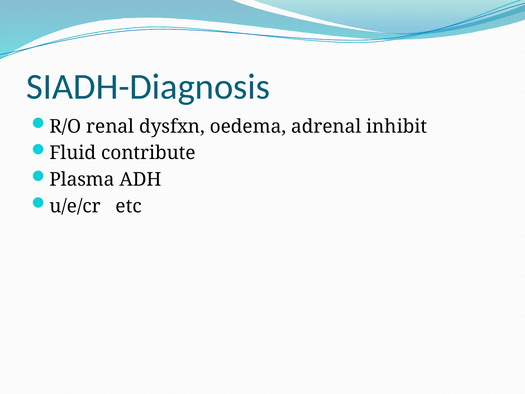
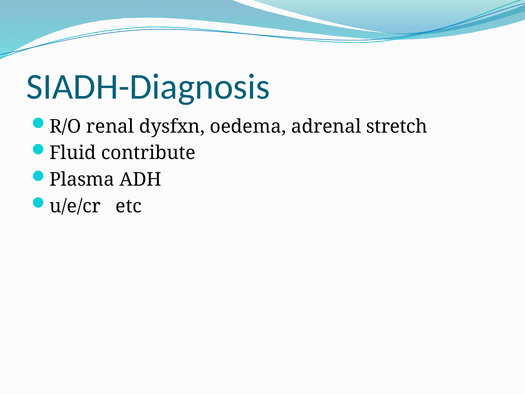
inhibit: inhibit -> stretch
